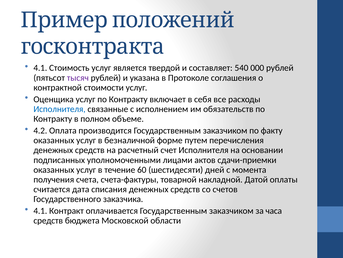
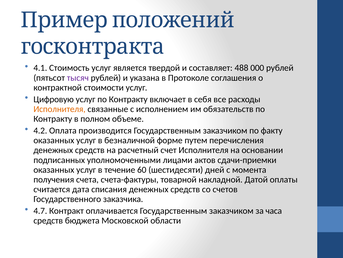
540: 540 -> 488
Оценщика: Оценщика -> Цифровую
Исполнителя at (60, 109) colour: blue -> orange
4.1 at (40, 210): 4.1 -> 4.7
